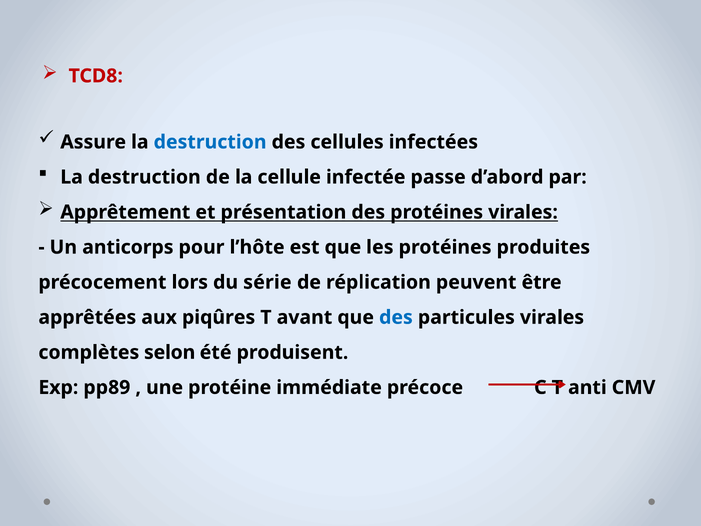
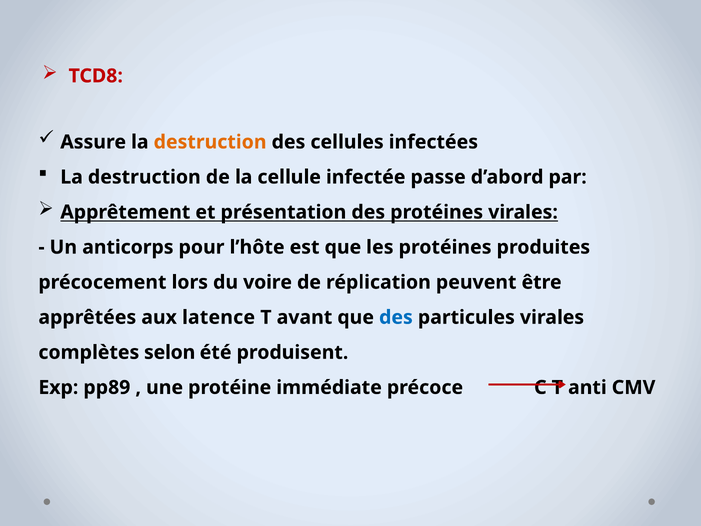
destruction at (210, 142) colour: blue -> orange
série: série -> voire
piqûres: piqûres -> latence
